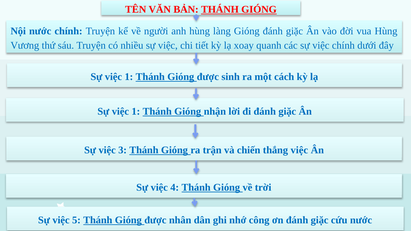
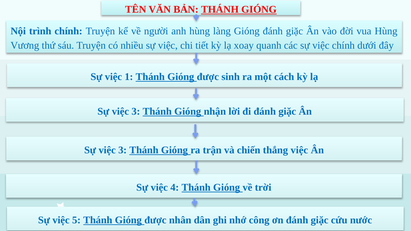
Nội nước: nước -> trình
1 at (136, 111): 1 -> 3
